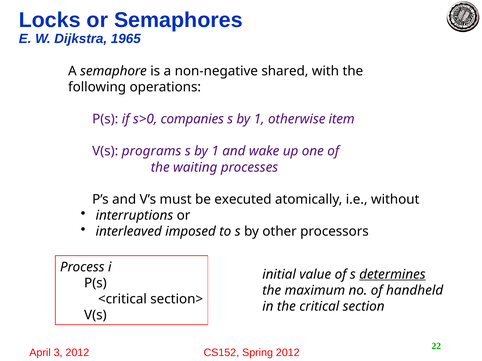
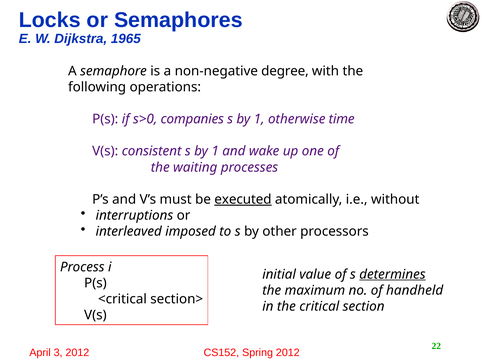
shared: shared -> degree
item: item -> time
programs: programs -> consistent
executed underline: none -> present
